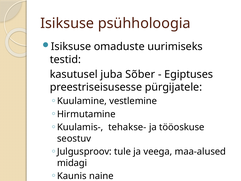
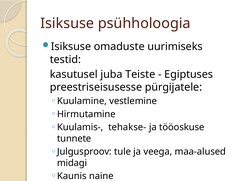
Sõber: Sõber -> Teiste
seostuv: seostuv -> tunnete
